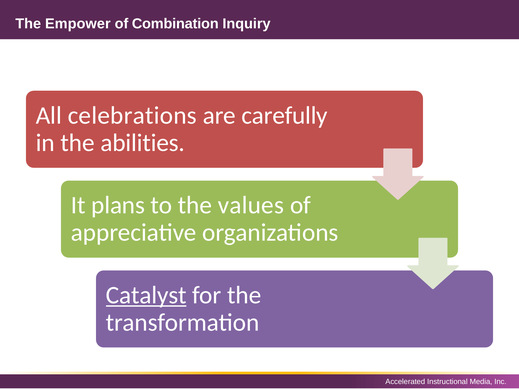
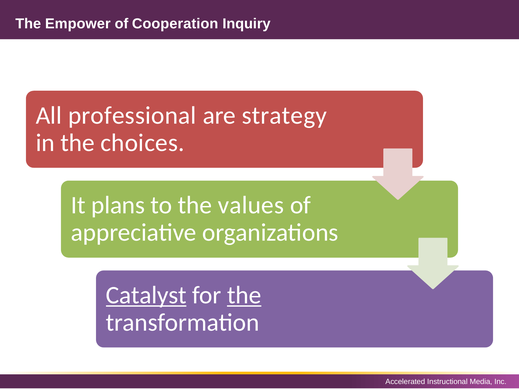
Combination: Combination -> Cooperation
celebrations: celebrations -> professional
carefully: carefully -> strategy
abilities: abilities -> choices
the at (244, 295) underline: none -> present
